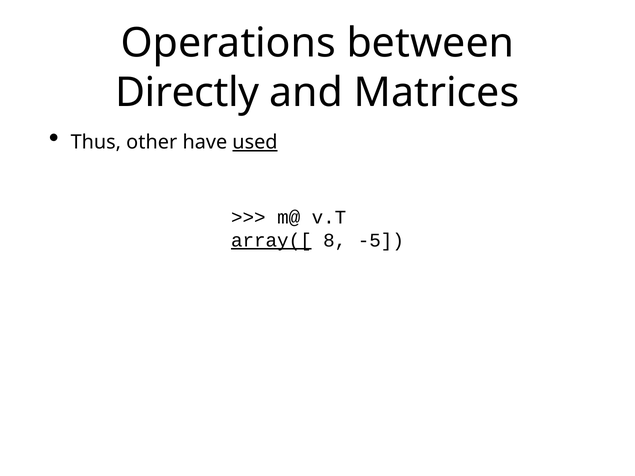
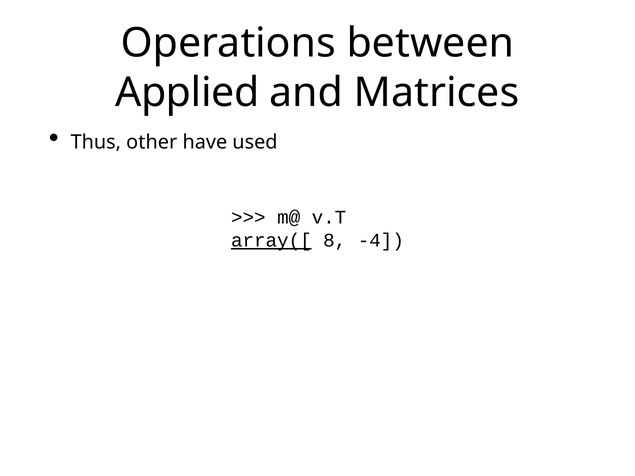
Directly: Directly -> Applied
used underline: present -> none
-5: -5 -> -4
